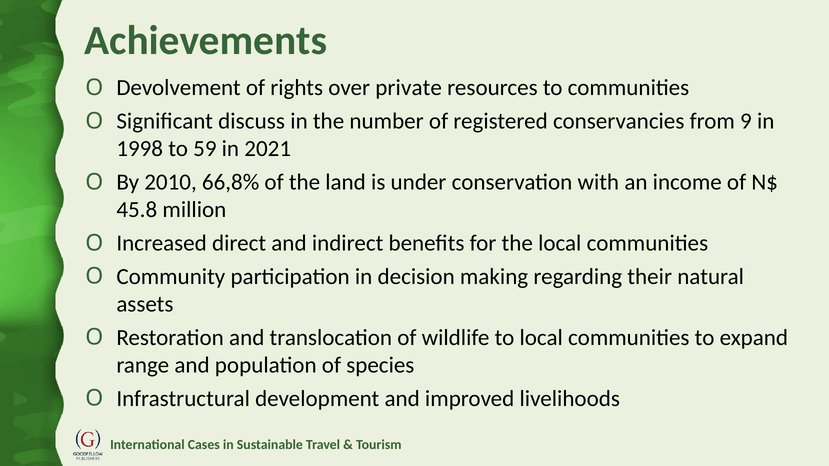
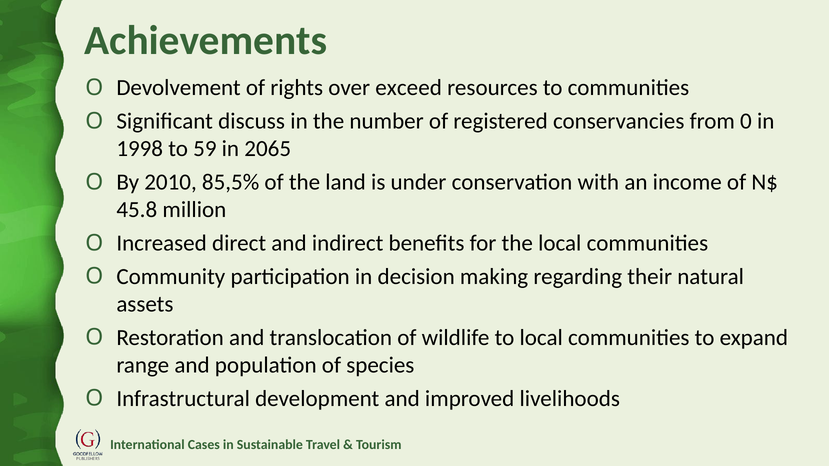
private: private -> exceed
9: 9 -> 0
2021: 2021 -> 2065
66,8%: 66,8% -> 85,5%
